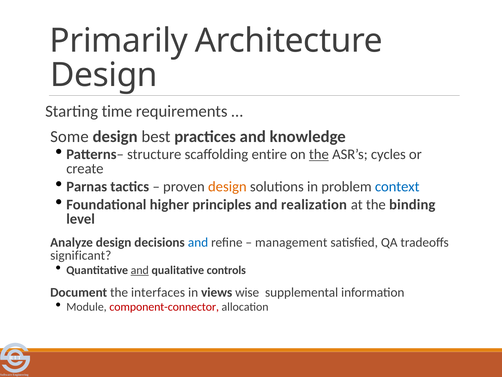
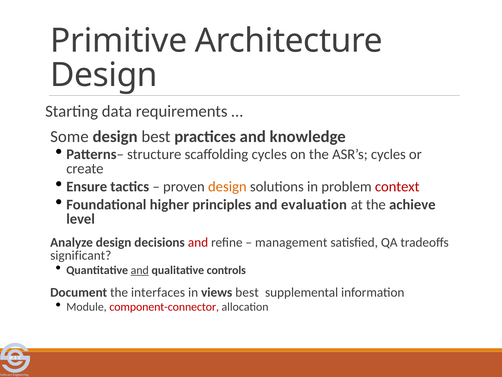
Primarily: Primarily -> Primitive
time: time -> data
scaffolding entire: entire -> cycles
the at (319, 154) underline: present -> none
Parnas: Parnas -> Ensure
context colour: blue -> red
realization: realization -> evaluation
binding: binding -> achieve
and at (198, 242) colour: blue -> red
views wise: wise -> best
